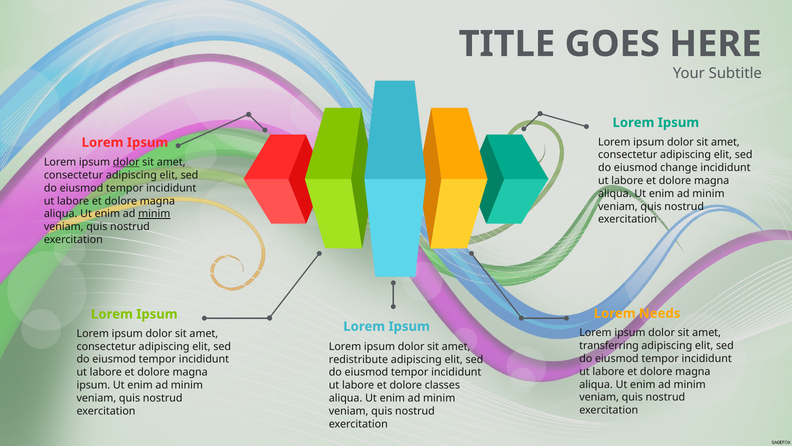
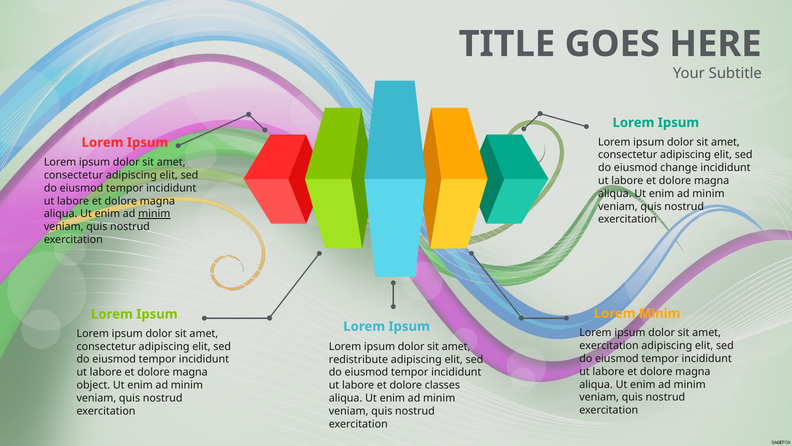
dolor at (126, 162) underline: present -> none
Lorem Needs: Needs -> Minim
transferring at (609, 345): transferring -> exercitation
ipsum at (93, 385): ipsum -> object
